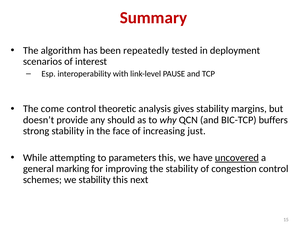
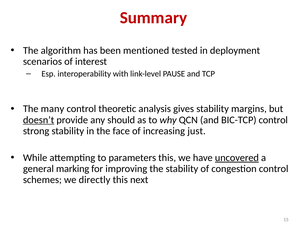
repeatedly: repeatedly -> mentioned
come: come -> many
doesn’t underline: none -> present
BIC-TCP buffers: buffers -> control
we stability: stability -> directly
